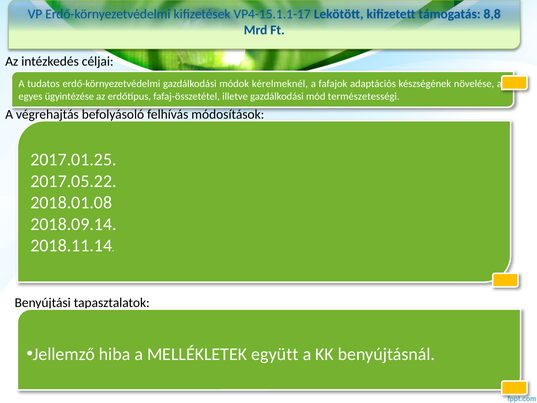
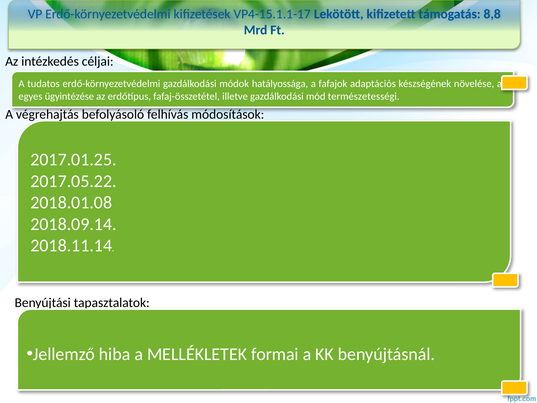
kérelmeknél: kérelmeknél -> hatályossága
együtt: együtt -> formai
